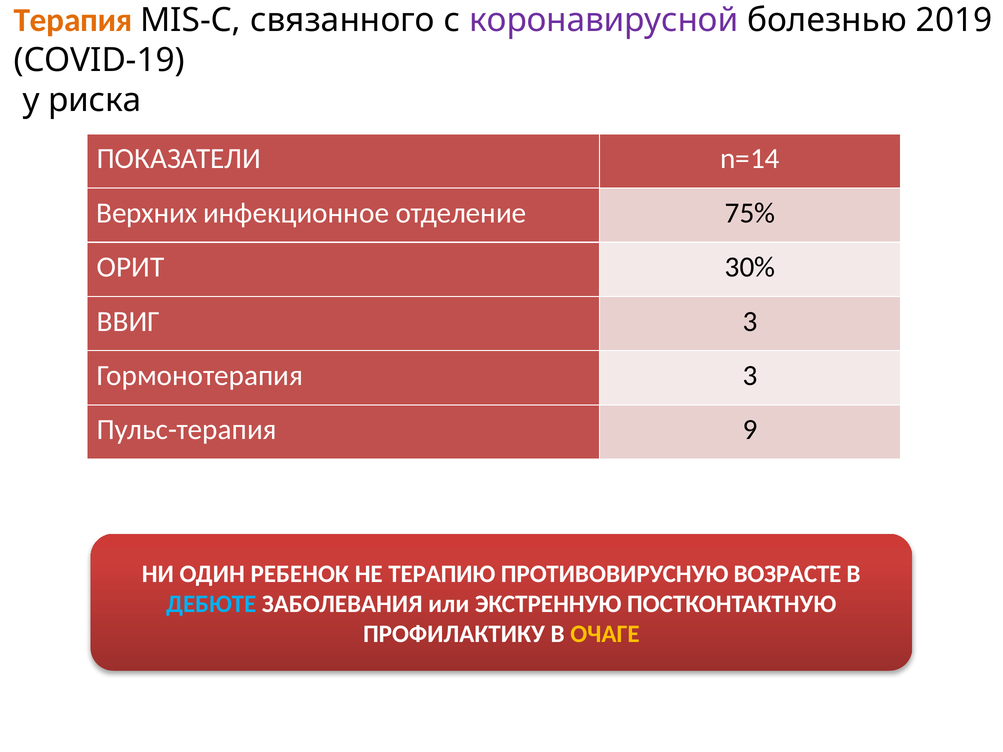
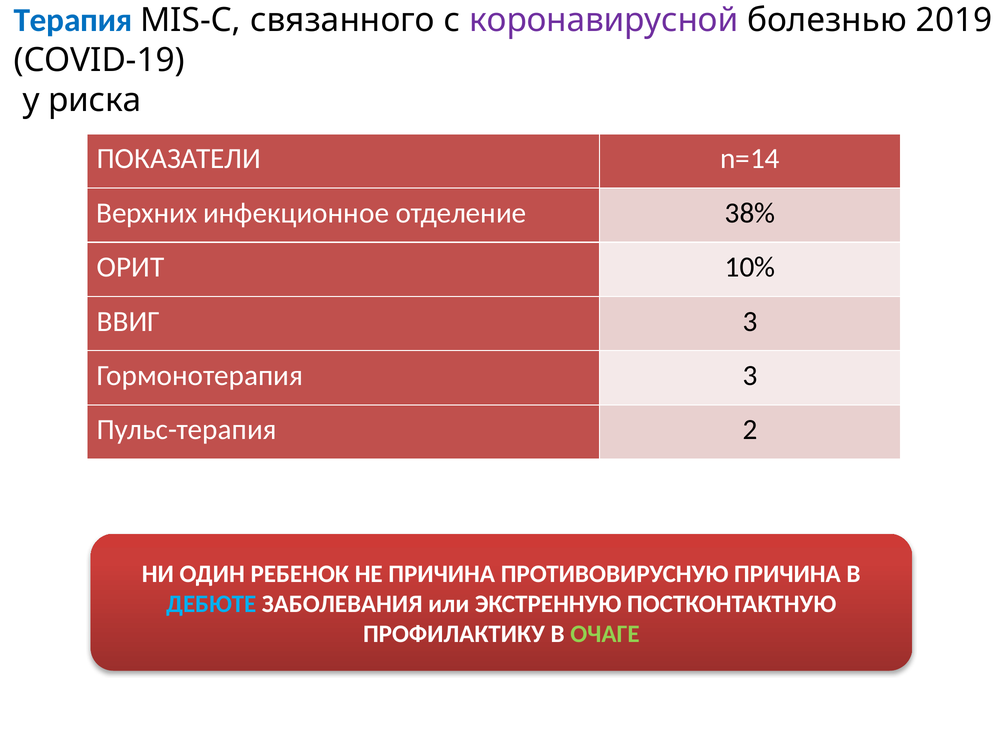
Терапия colour: orange -> blue
75%: 75% -> 38%
30%: 30% -> 10%
9: 9 -> 2
НЕ ТЕРАПИЮ: ТЕРАПИЮ -> ПРИЧИНА
ПРОТИВОВИРУСНУЮ ВОЗРАСТЕ: ВОЗРАСТЕ -> ПРИЧИНА
ОЧАГЕ colour: yellow -> light green
